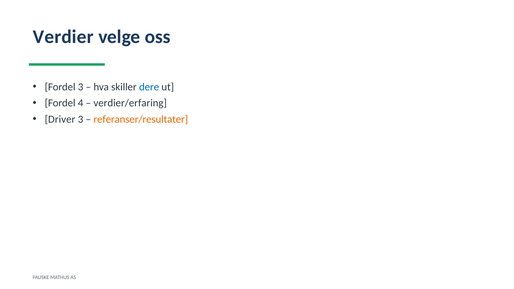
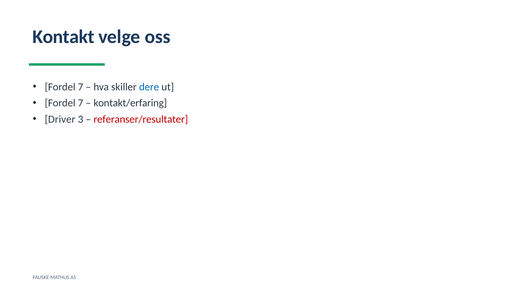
Verdier: Verdier -> Kontakt
3 at (81, 87): 3 -> 7
4 at (81, 103): 4 -> 7
verdier/erfaring: verdier/erfaring -> kontakt/erfaring
referanser/resultater colour: orange -> red
